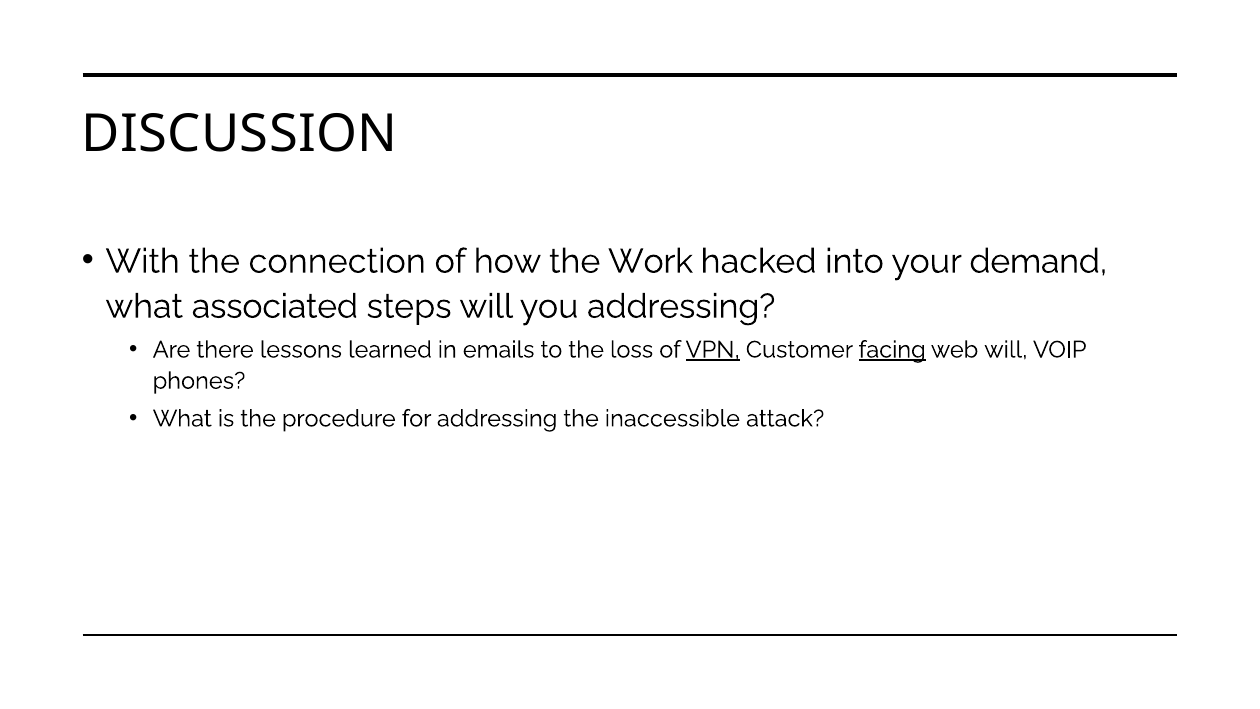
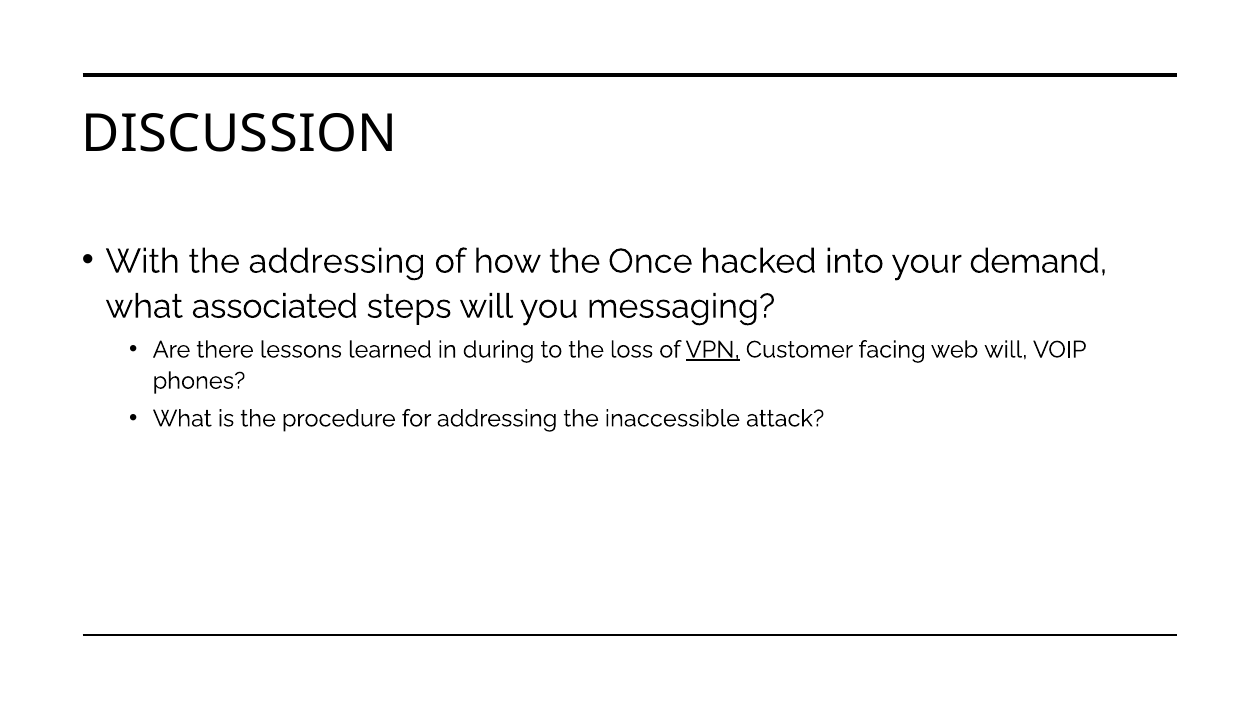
the connection: connection -> addressing
Work: Work -> Once
you addressing: addressing -> messaging
emails: emails -> during
facing underline: present -> none
